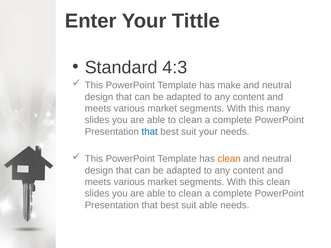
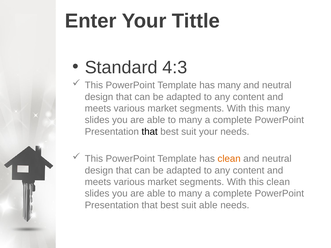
has make: make -> many
clean at (190, 120): clean -> many
that at (150, 132) colour: blue -> black
clean at (190, 194): clean -> many
